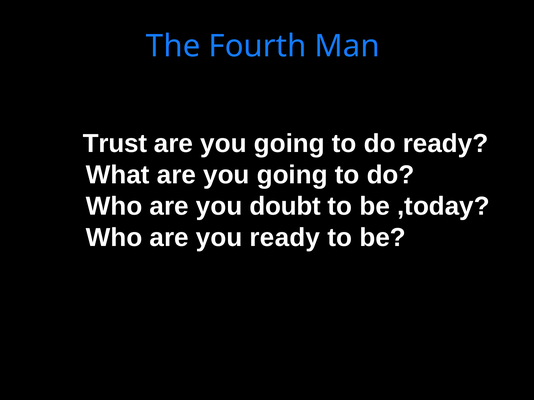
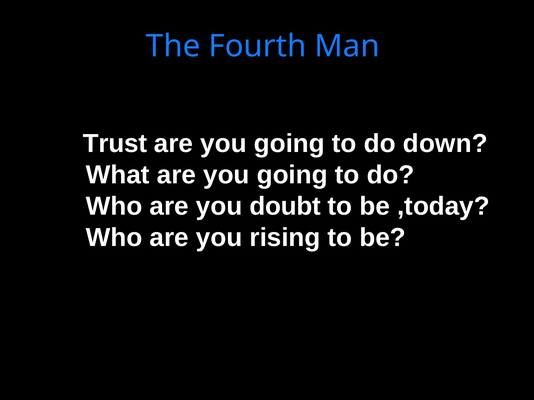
do ready: ready -> down
you ready: ready -> rising
